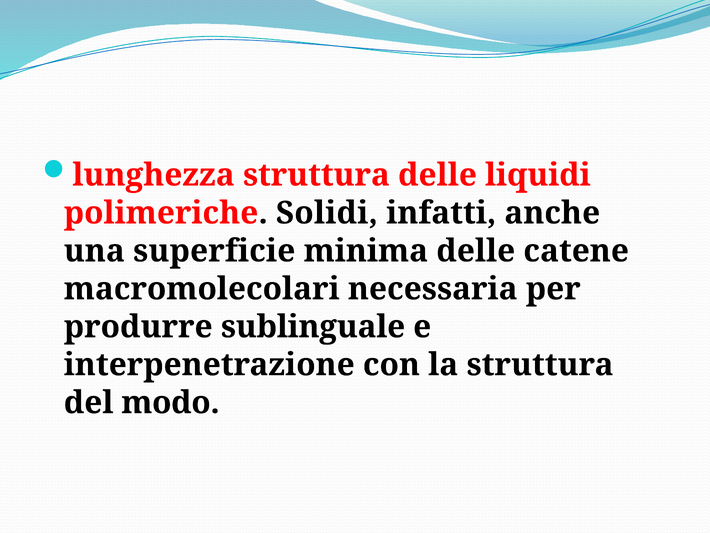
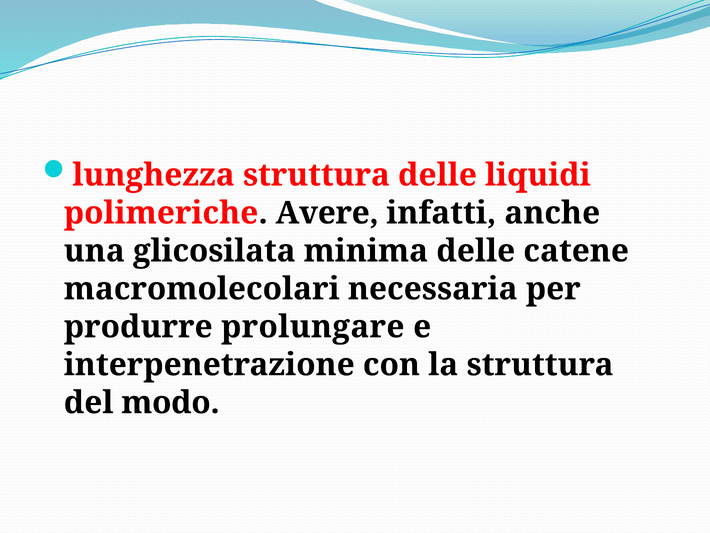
Solidi: Solidi -> Avere
superficie: superficie -> glicosilata
sublinguale: sublinguale -> prolungare
